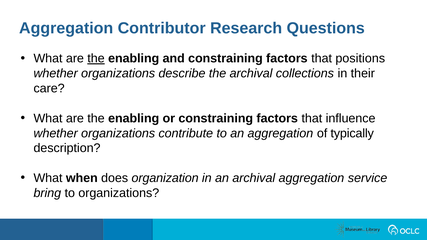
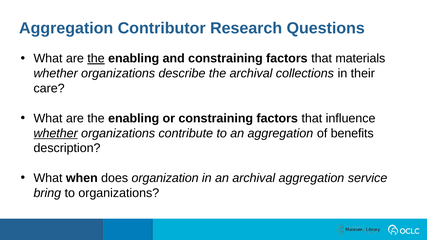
positions: positions -> materials
whether at (56, 133) underline: none -> present
typically: typically -> benefits
